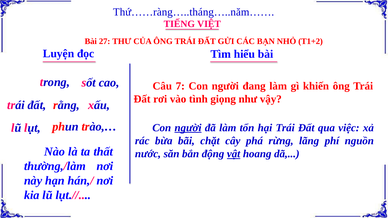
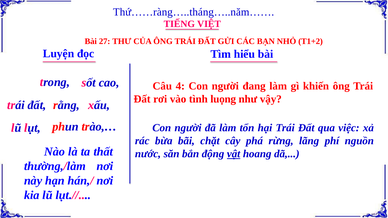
7: 7 -> 4
giọng: giọng -> luọng
người at (188, 128) underline: present -> none
